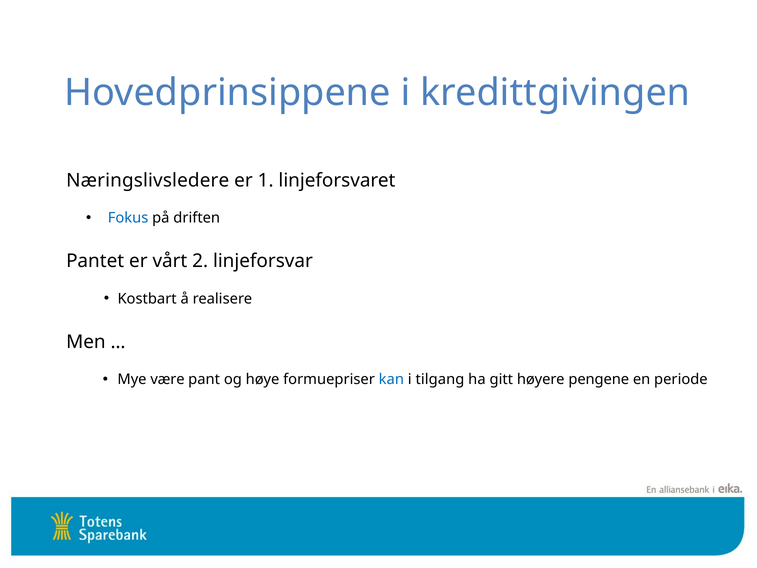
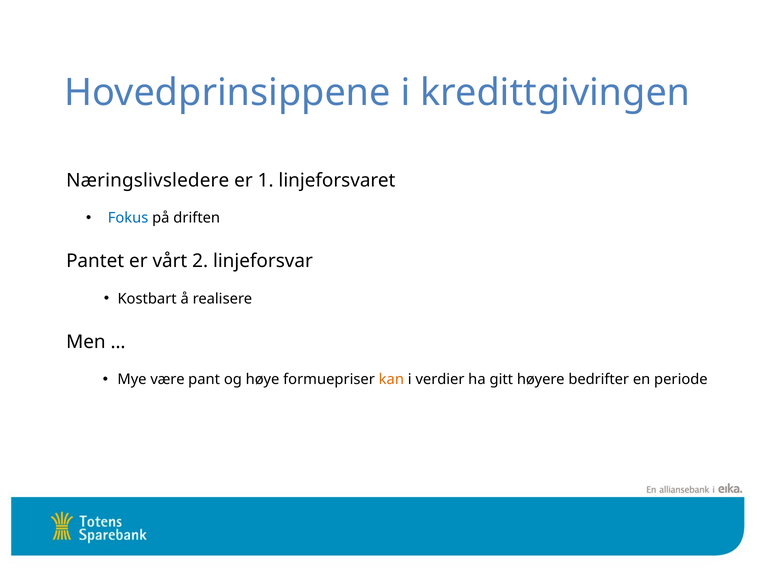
kan colour: blue -> orange
tilgang: tilgang -> verdier
pengene: pengene -> bedrifter
